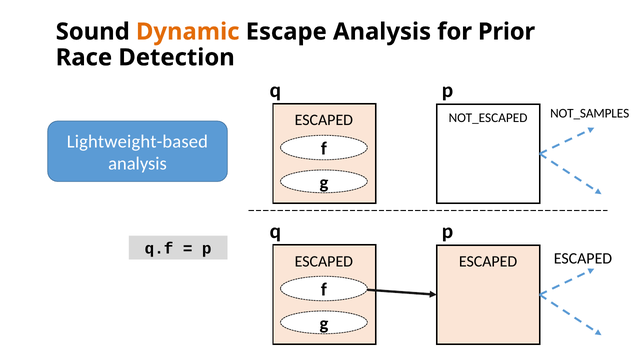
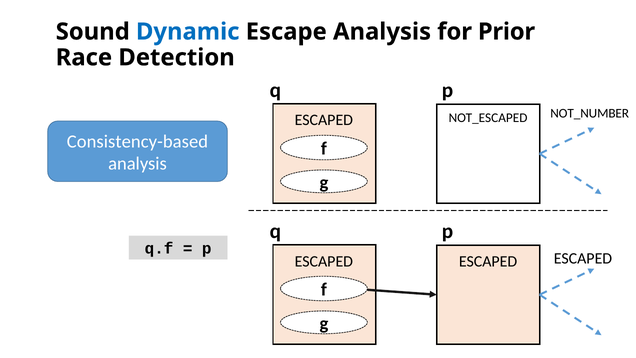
Dynamic colour: orange -> blue
NOT_SAMPLES: NOT_SAMPLES -> NOT_NUMBER
Lightweight-based: Lightweight-based -> Consistency-based
